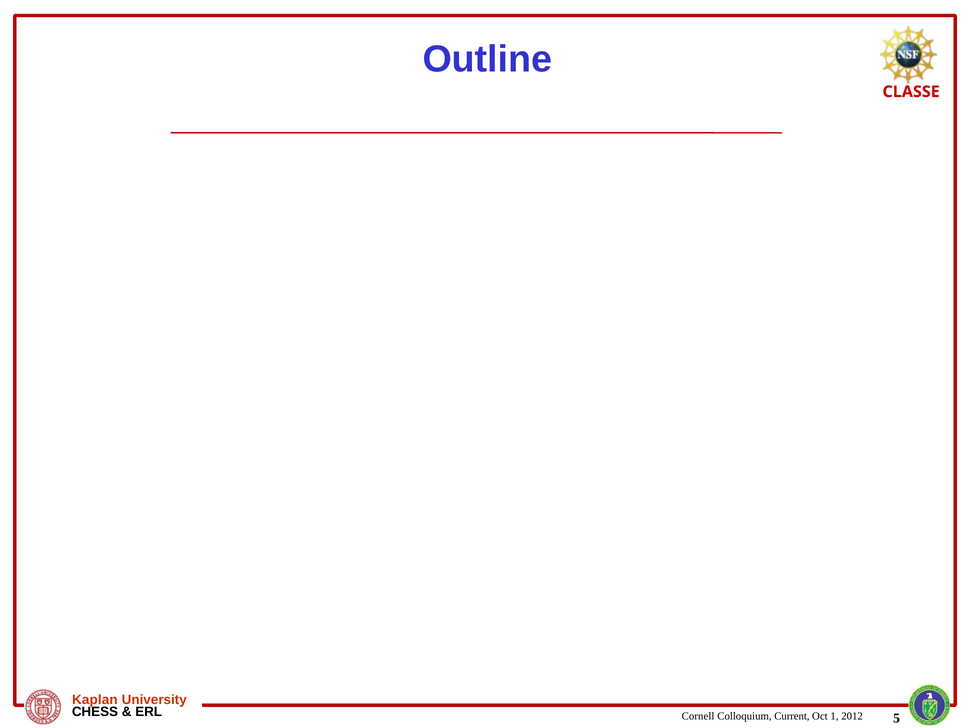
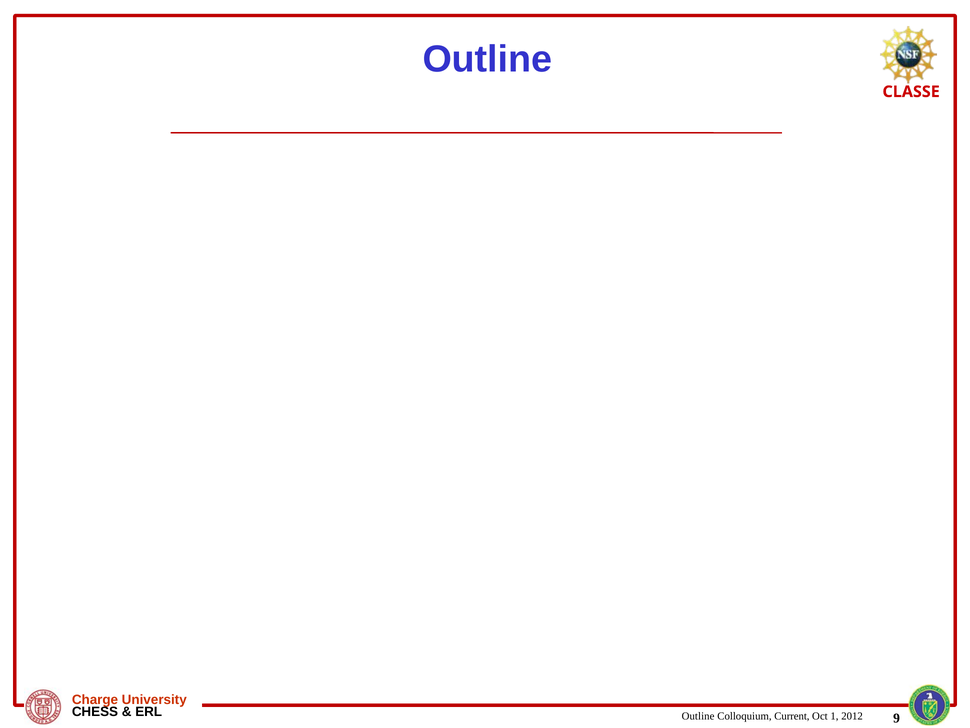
Kaplan: Kaplan -> Charge
5: 5 -> 9
Cornell at (698, 716): Cornell -> Outline
